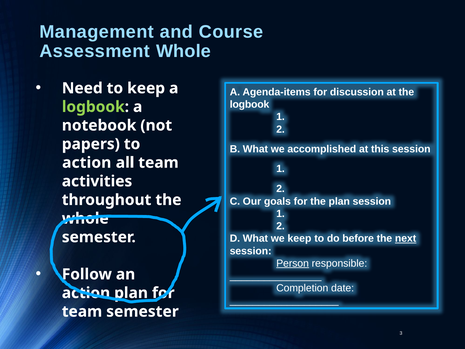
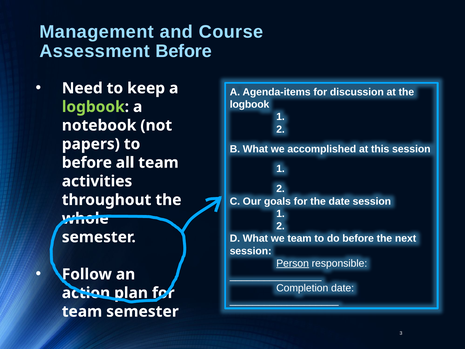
Assessment Whole: Whole -> Before
action at (87, 163): action -> before
the plan: plan -> date
we keep: keep -> team
next underline: present -> none
